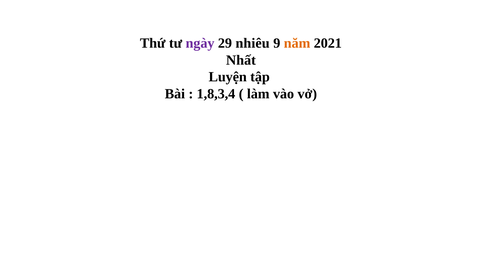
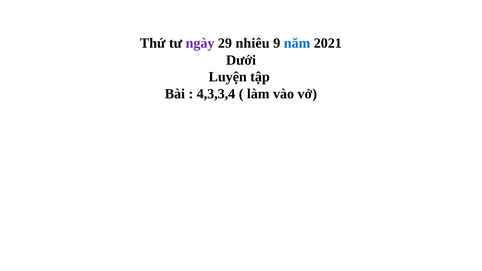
năm colour: orange -> blue
Nhất: Nhất -> Dưới
1,8,3,4: 1,8,3,4 -> 4,3,3,4
